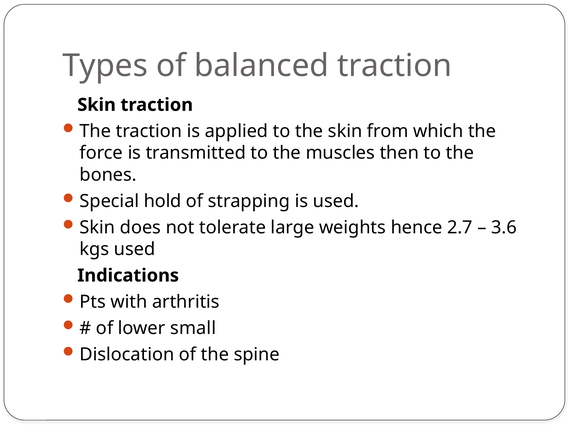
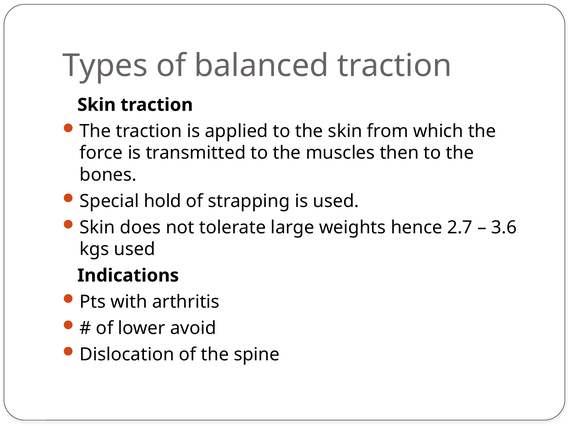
small: small -> avoid
